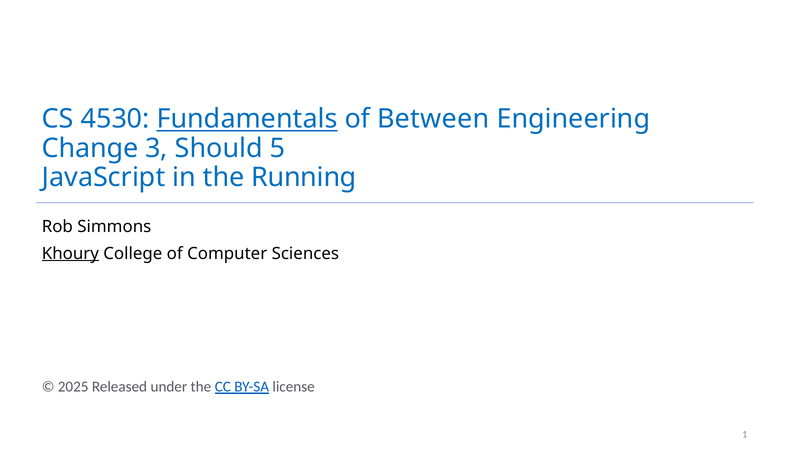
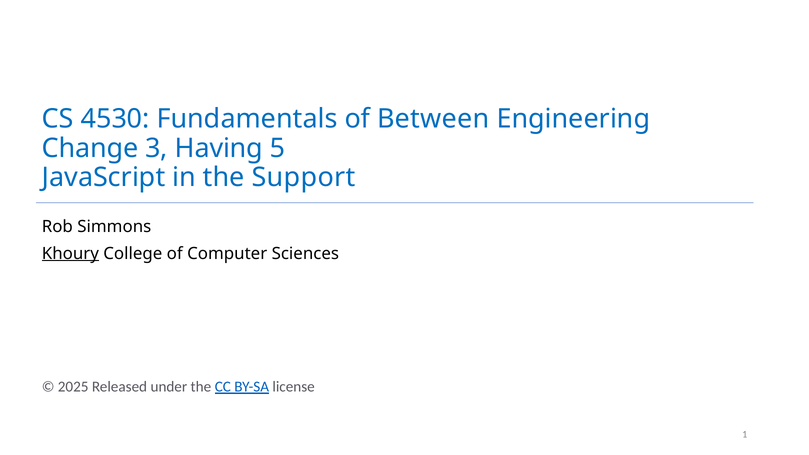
Fundamentals underline: present -> none
Should: Should -> Having
Running: Running -> Support
